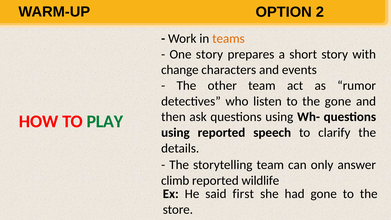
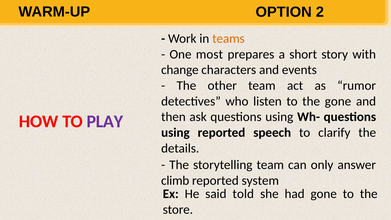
One story: story -> most
PLAY colour: green -> purple
wildlife: wildlife -> system
first: first -> told
